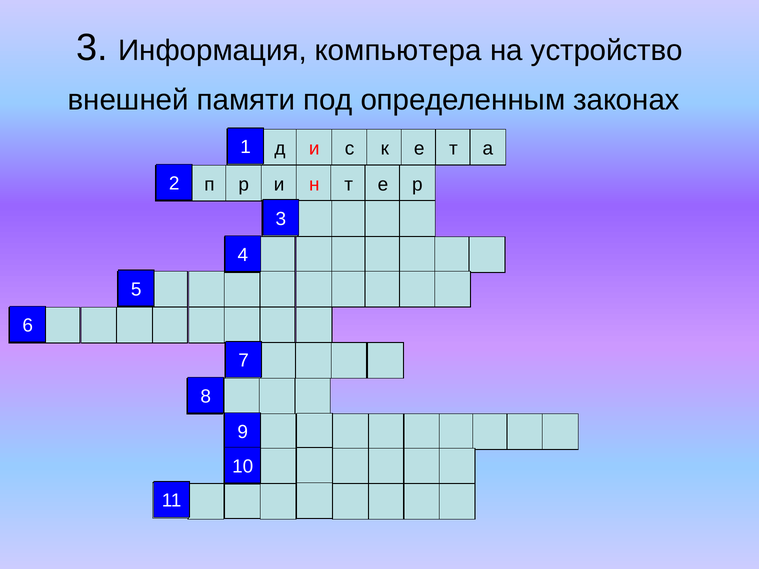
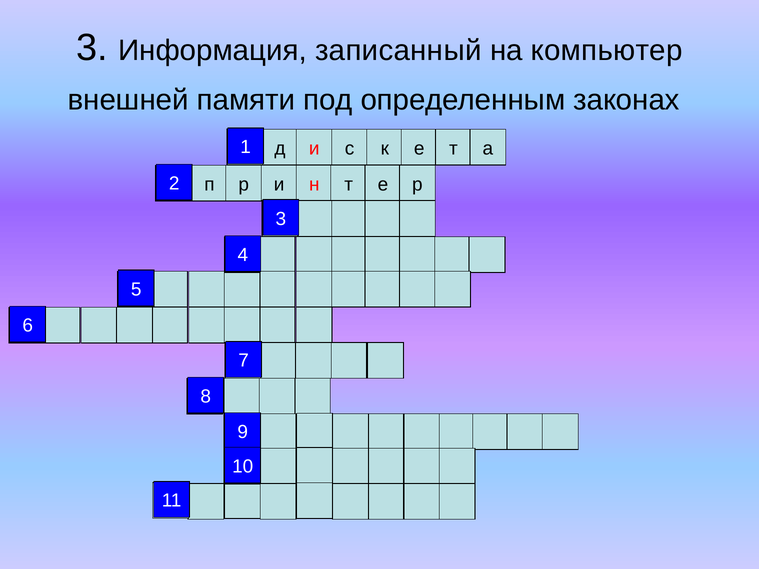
компьютера: компьютера -> записанный
устройство: устройство -> компьютер
